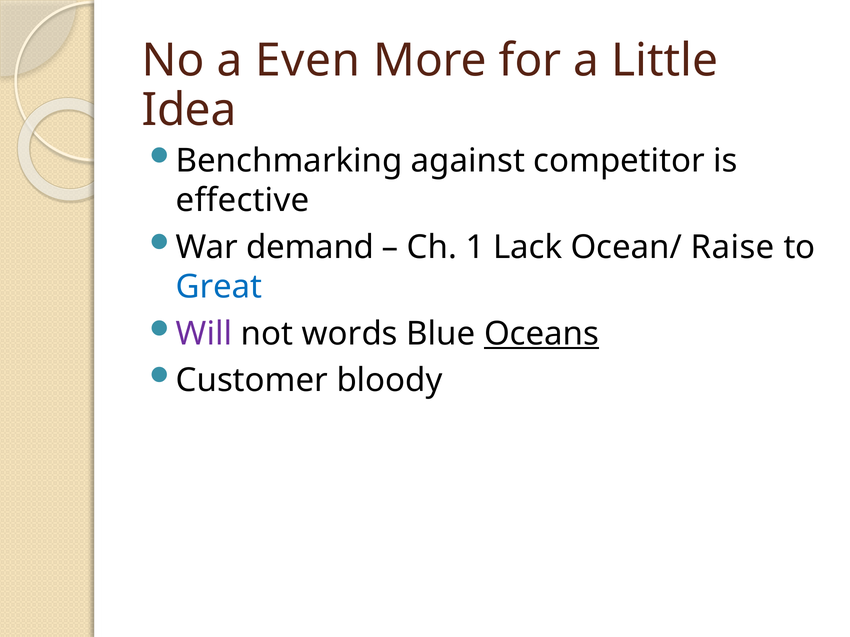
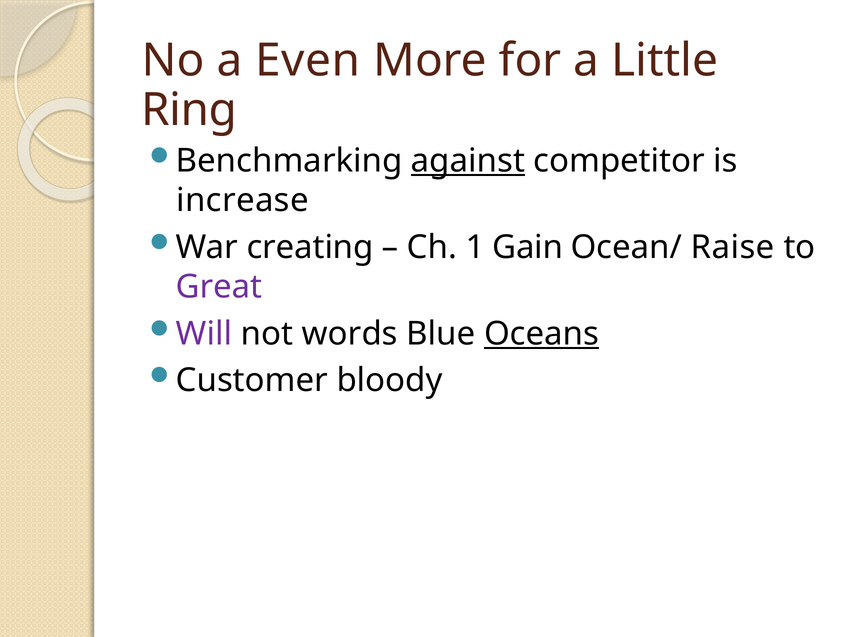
Idea: Idea -> Ring
against underline: none -> present
effective: effective -> increase
demand: demand -> creating
Lack: Lack -> Gain
Great colour: blue -> purple
